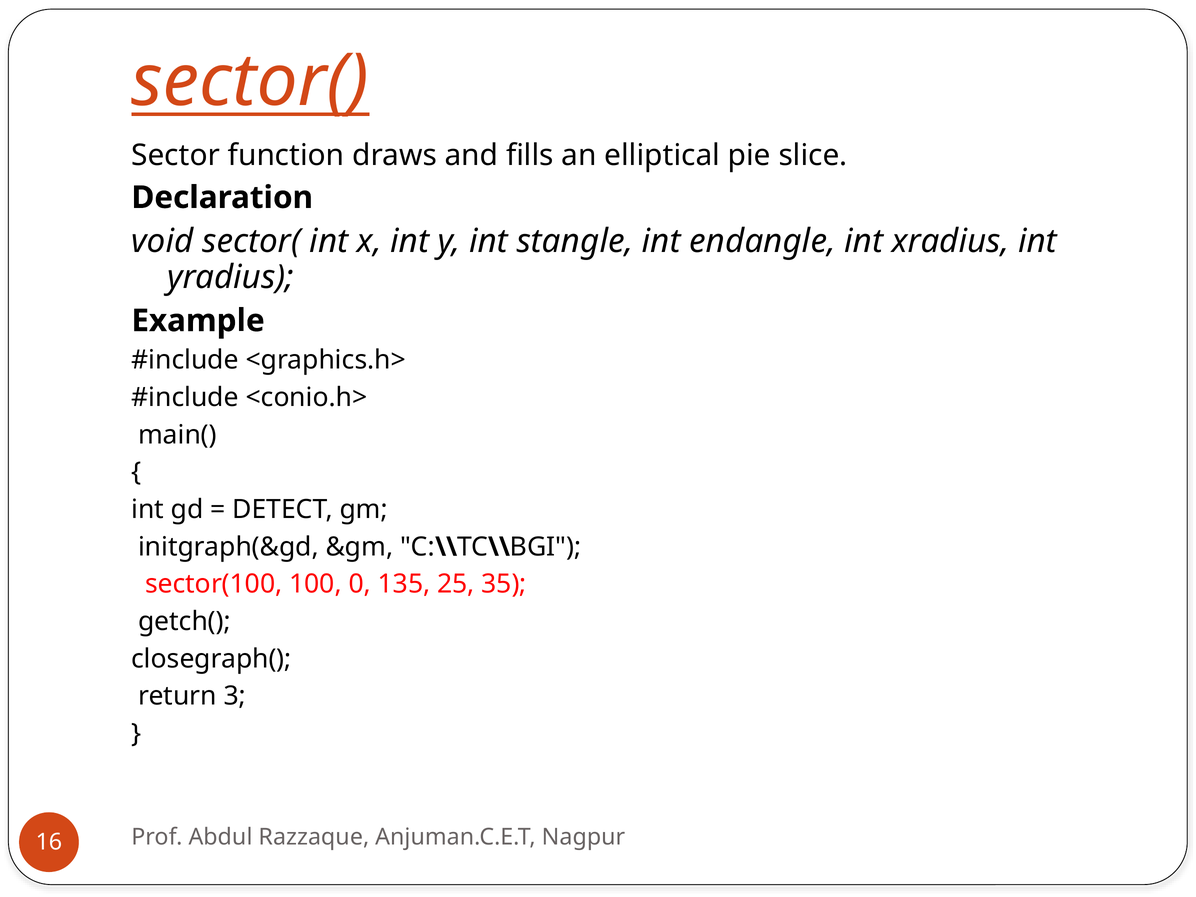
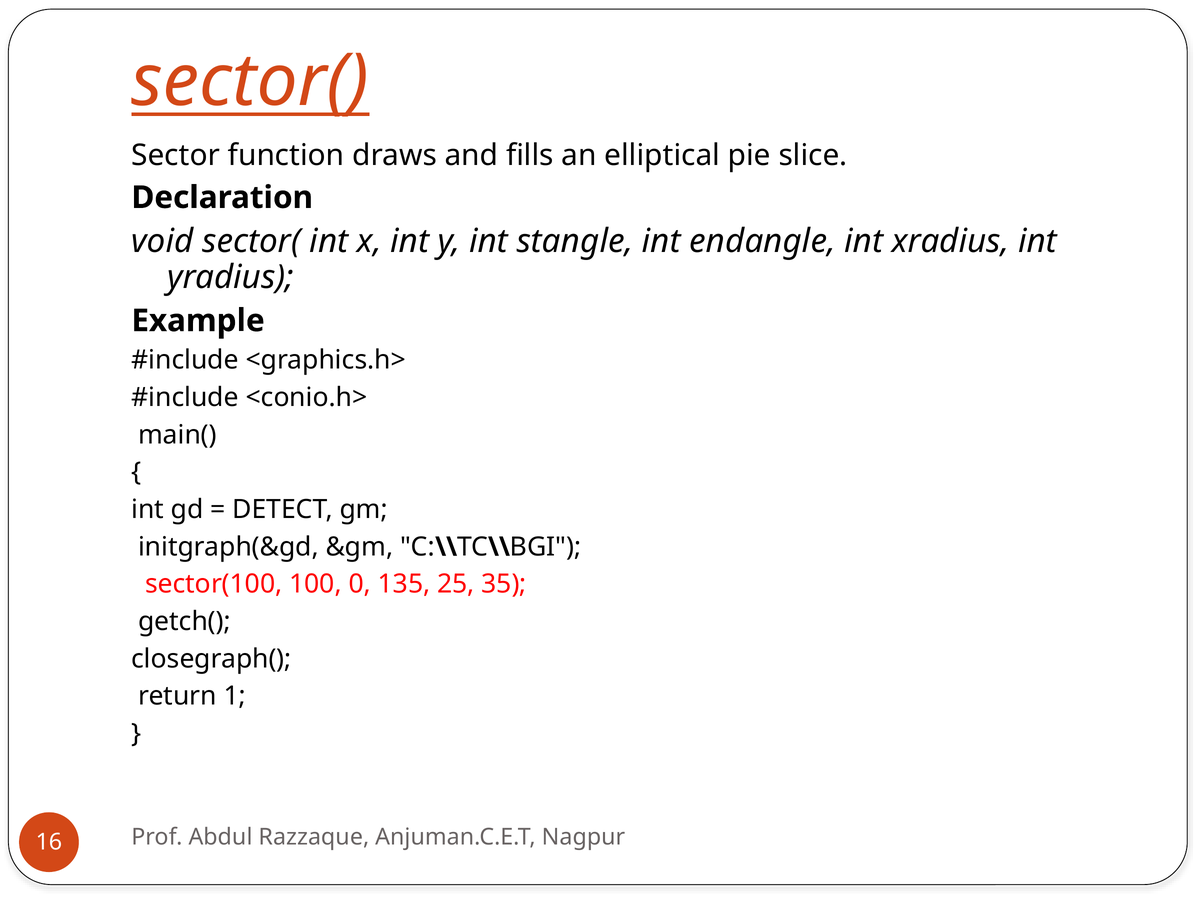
3: 3 -> 1
